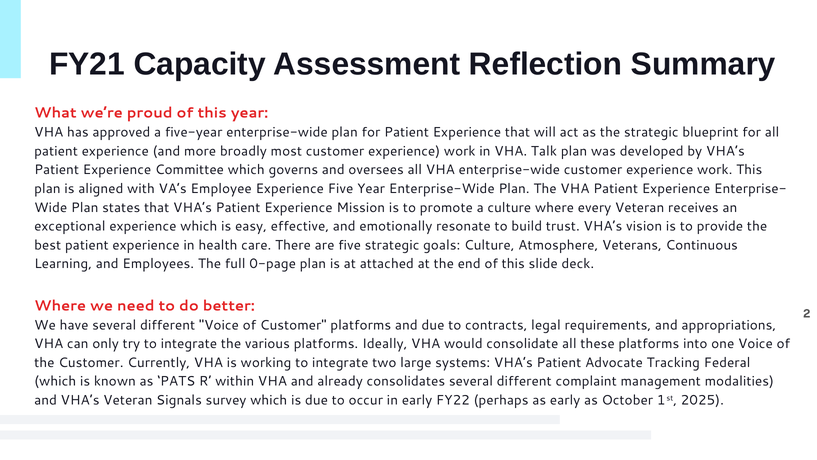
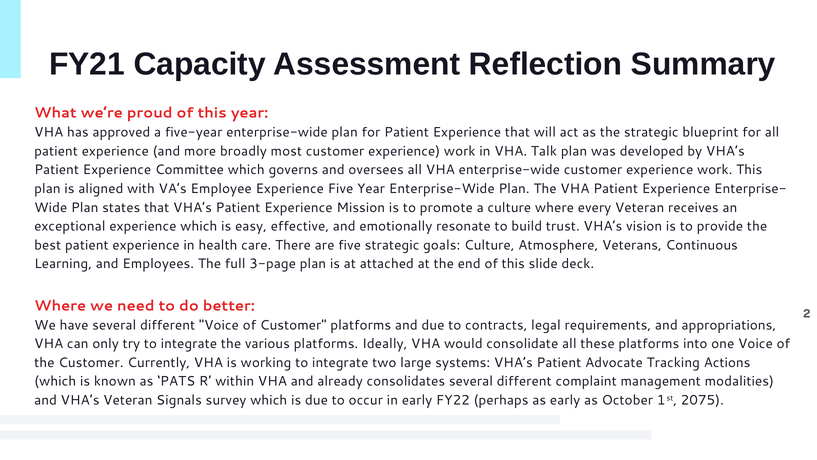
0-page: 0-page -> 3-page
Federal: Federal -> Actions
2025: 2025 -> 2075
